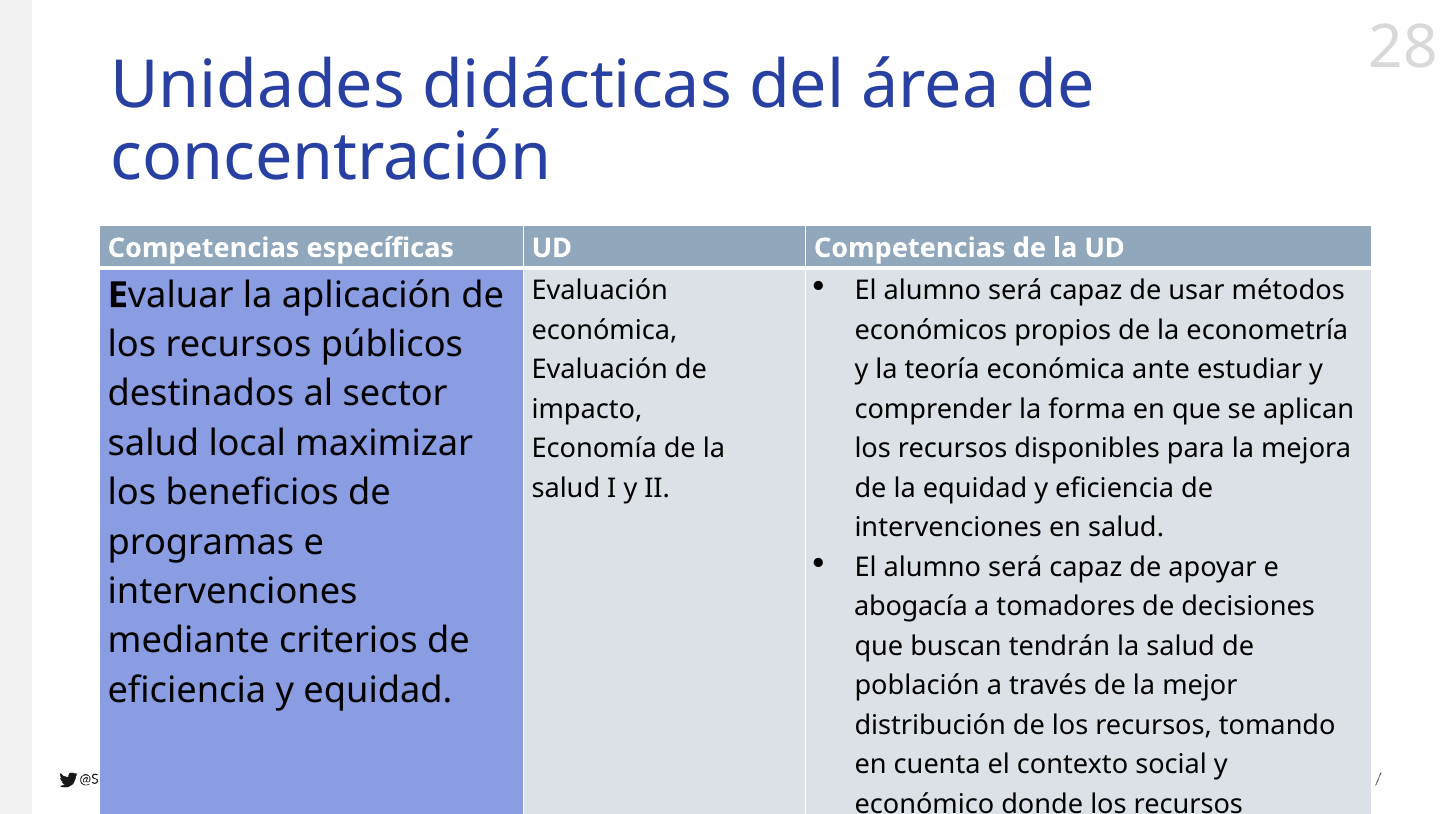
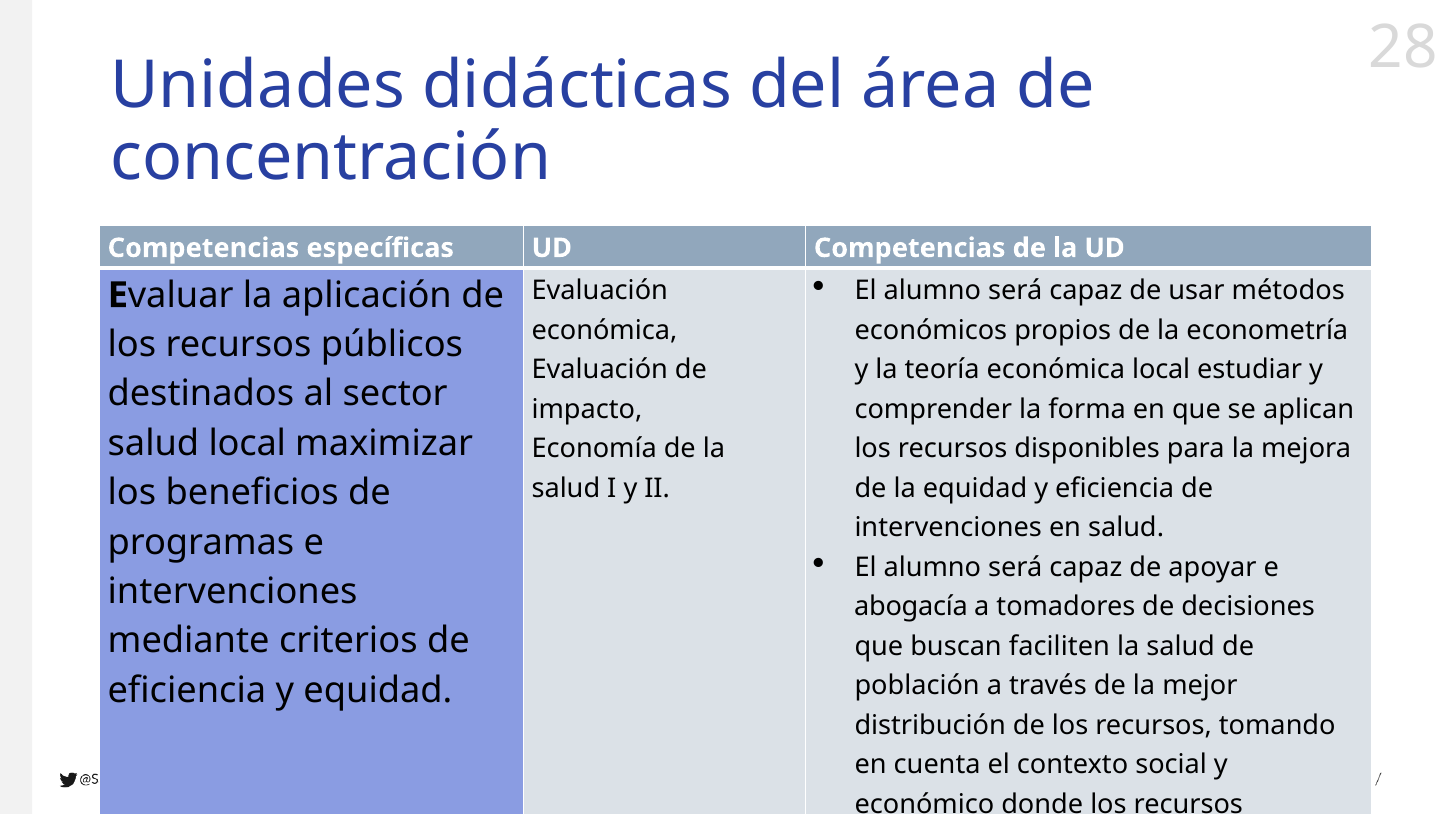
económica ante: ante -> local
tendrán: tendrán -> faciliten
